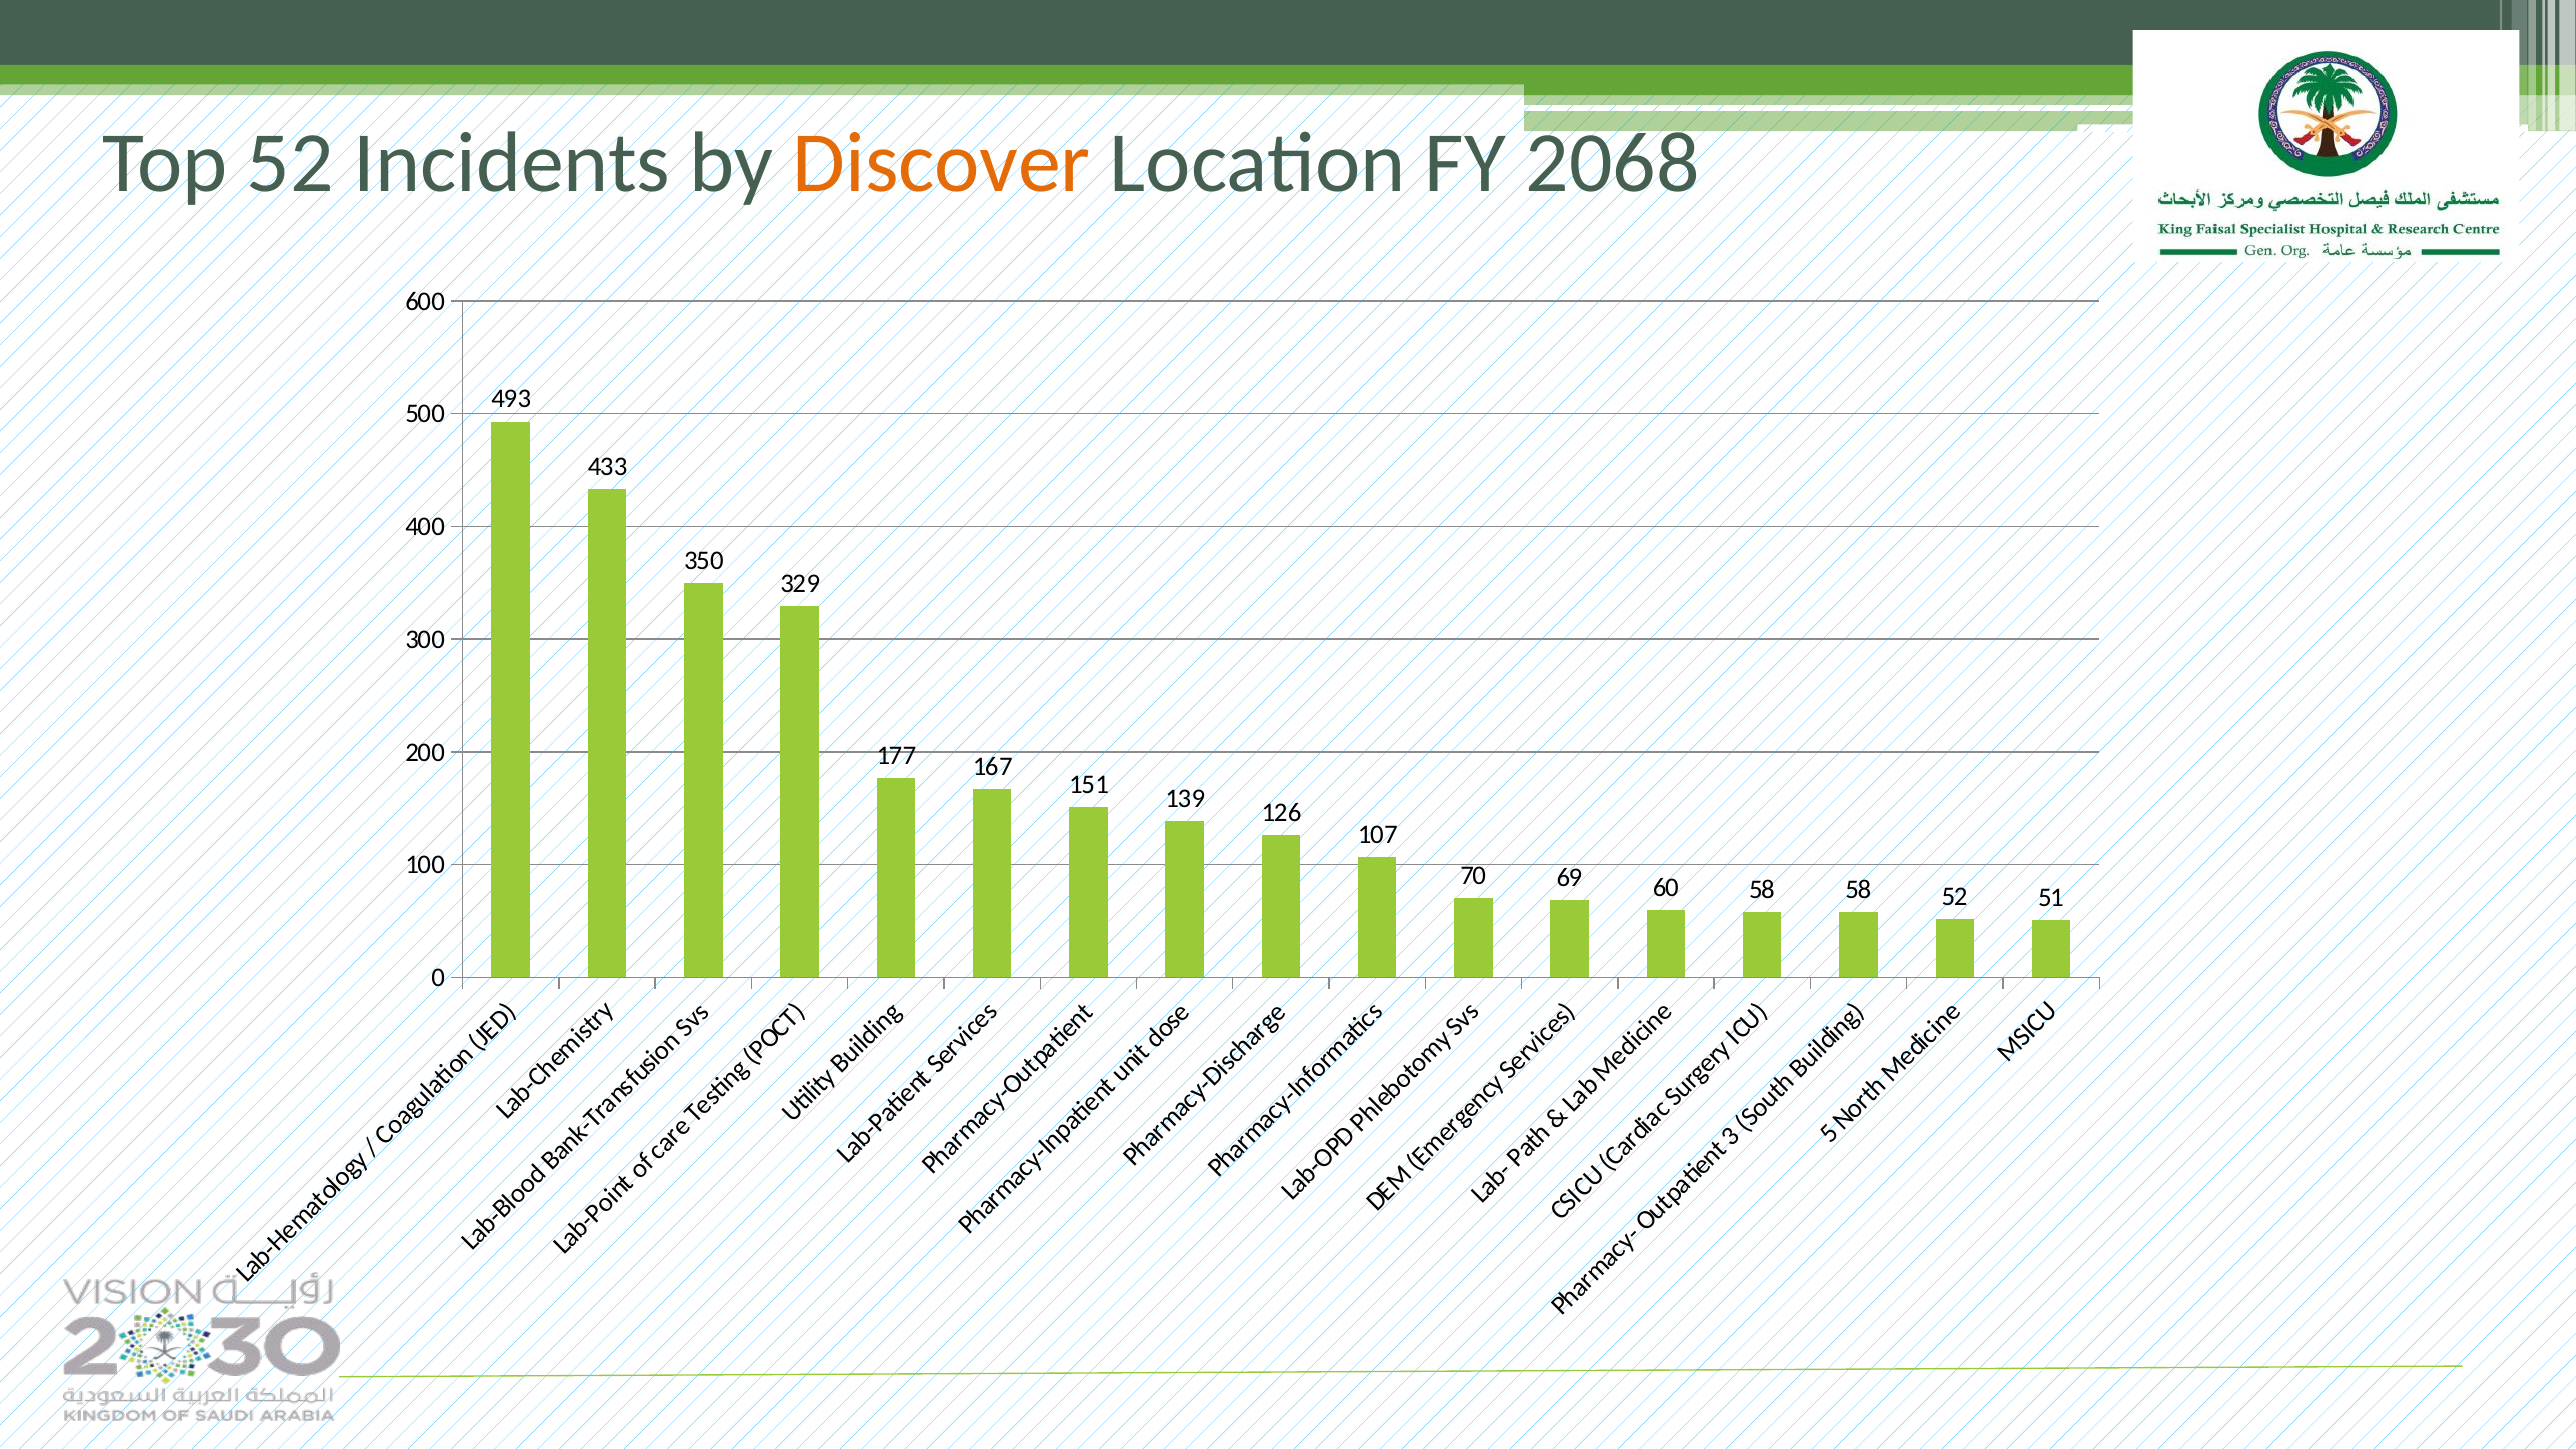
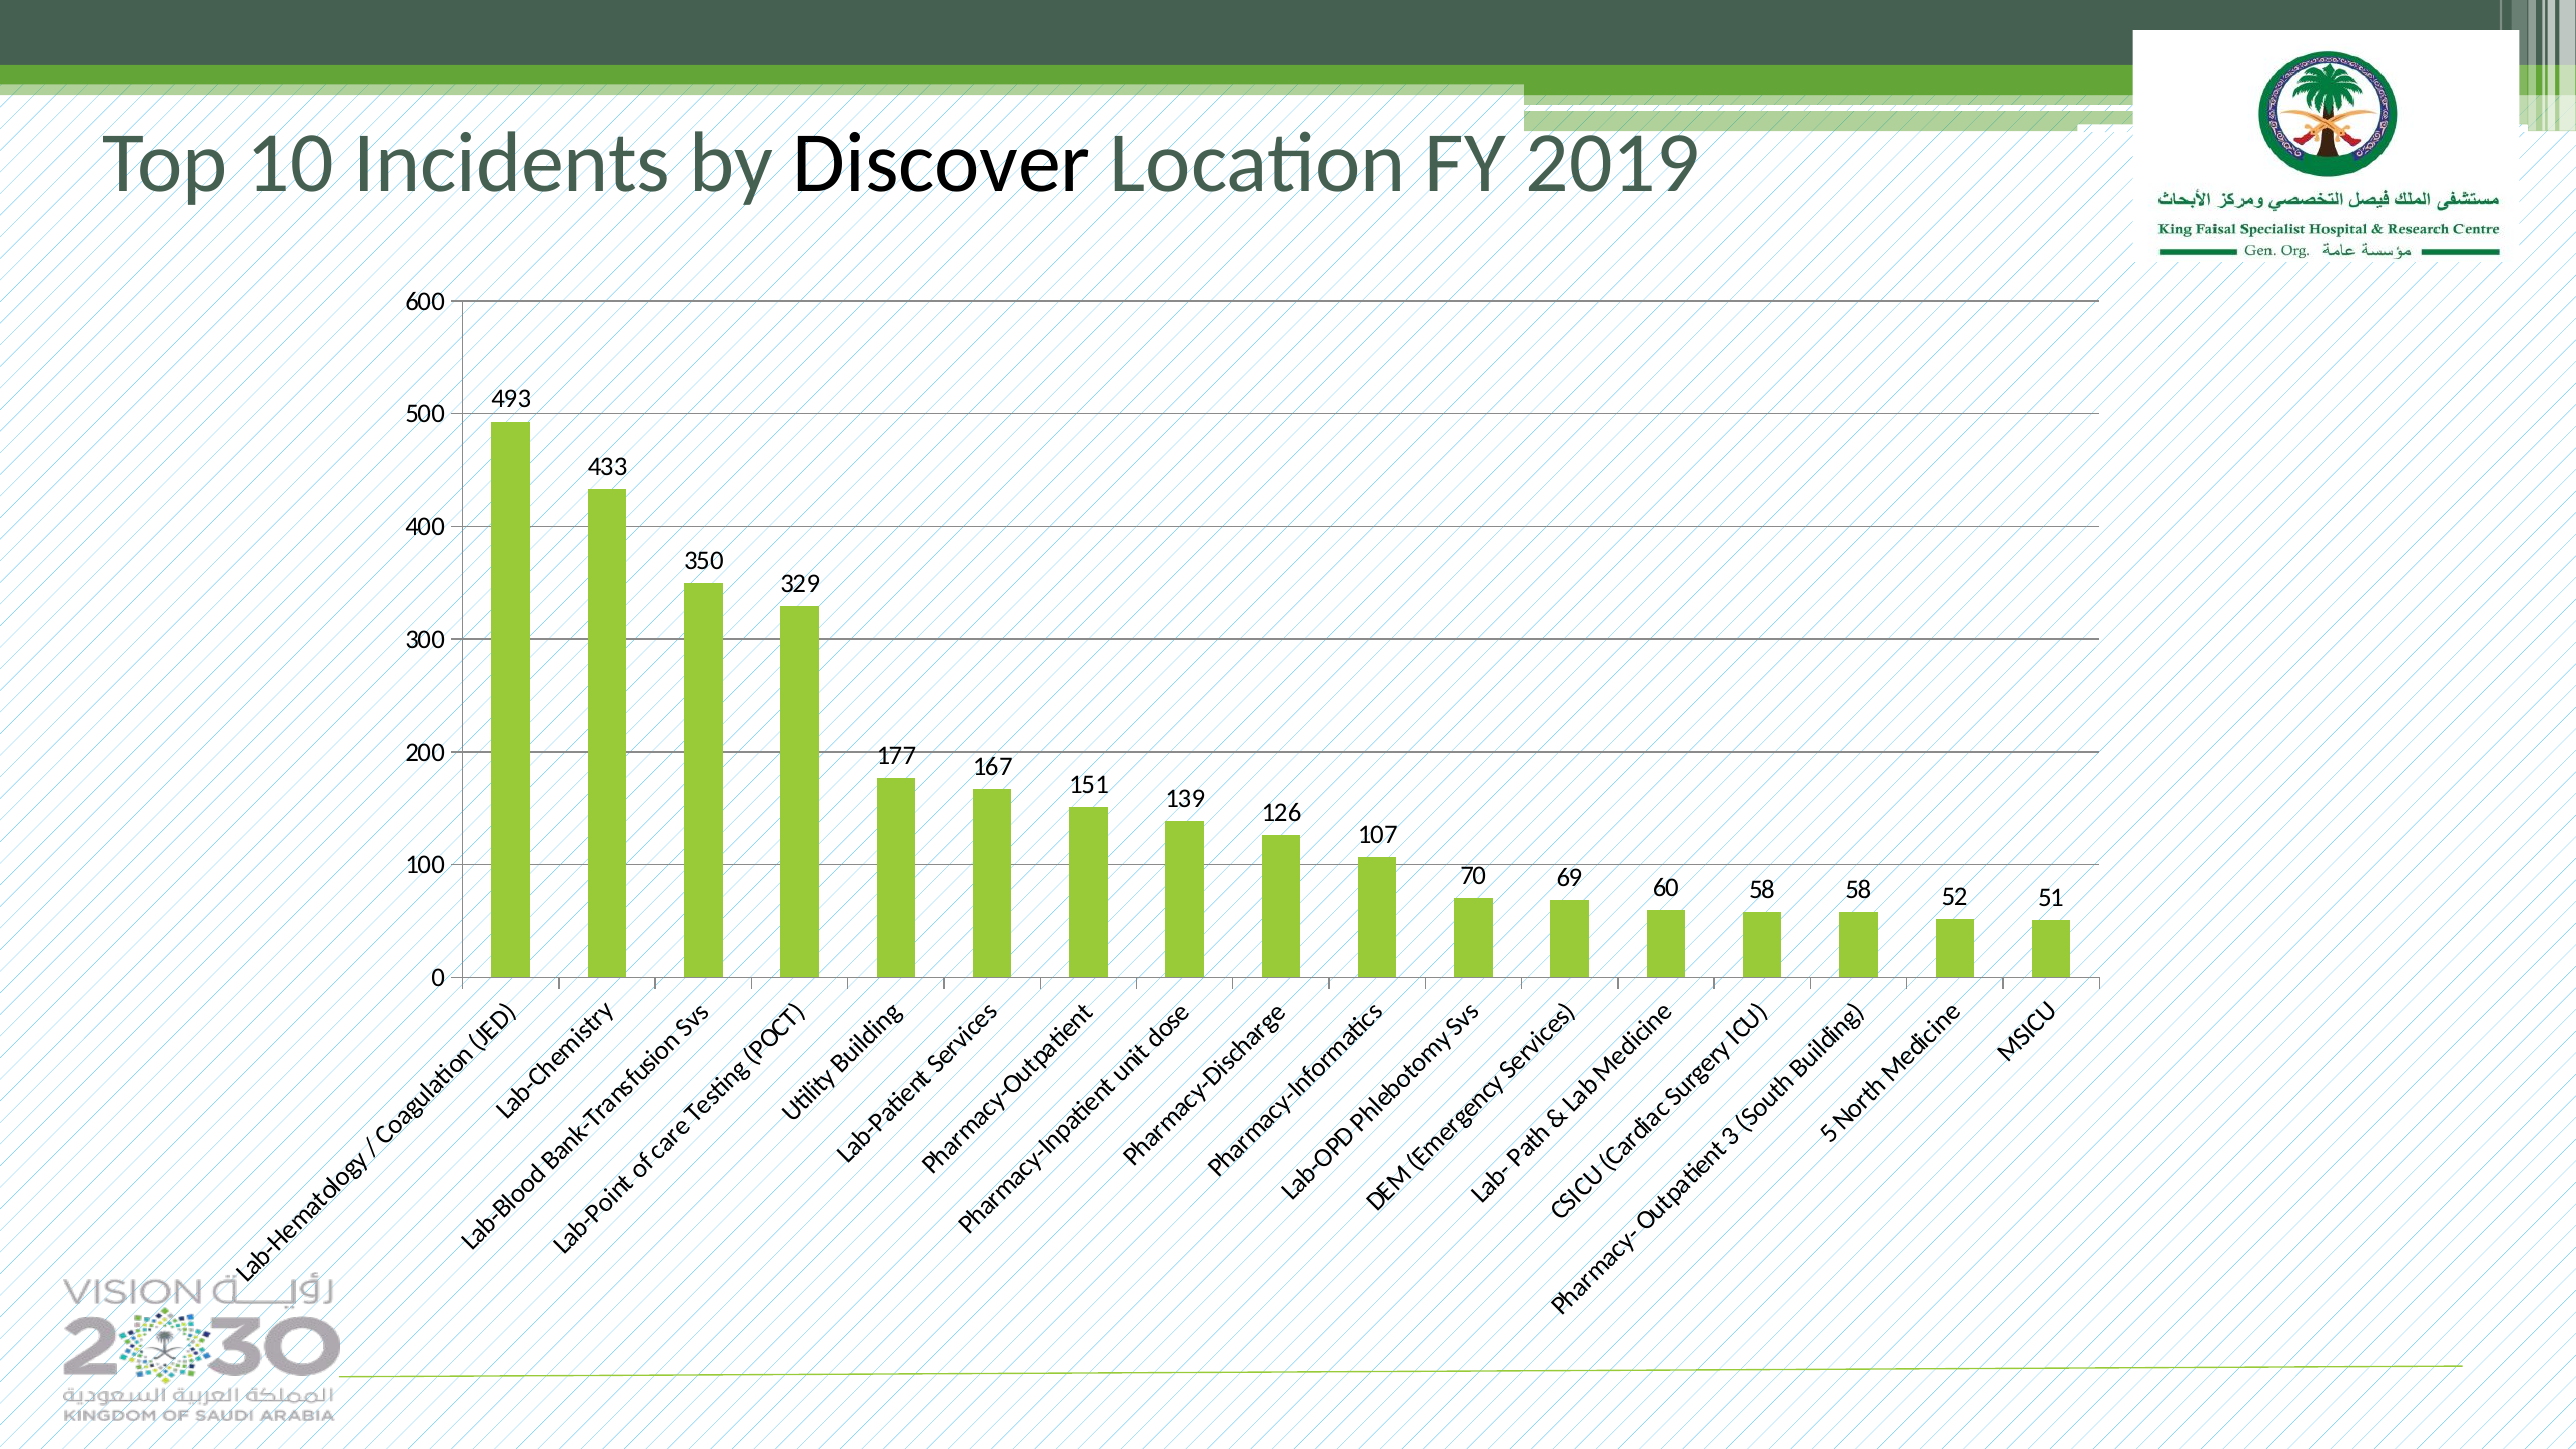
Top 52: 52 -> 10
Discover colour: orange -> black
2068: 2068 -> 2019
